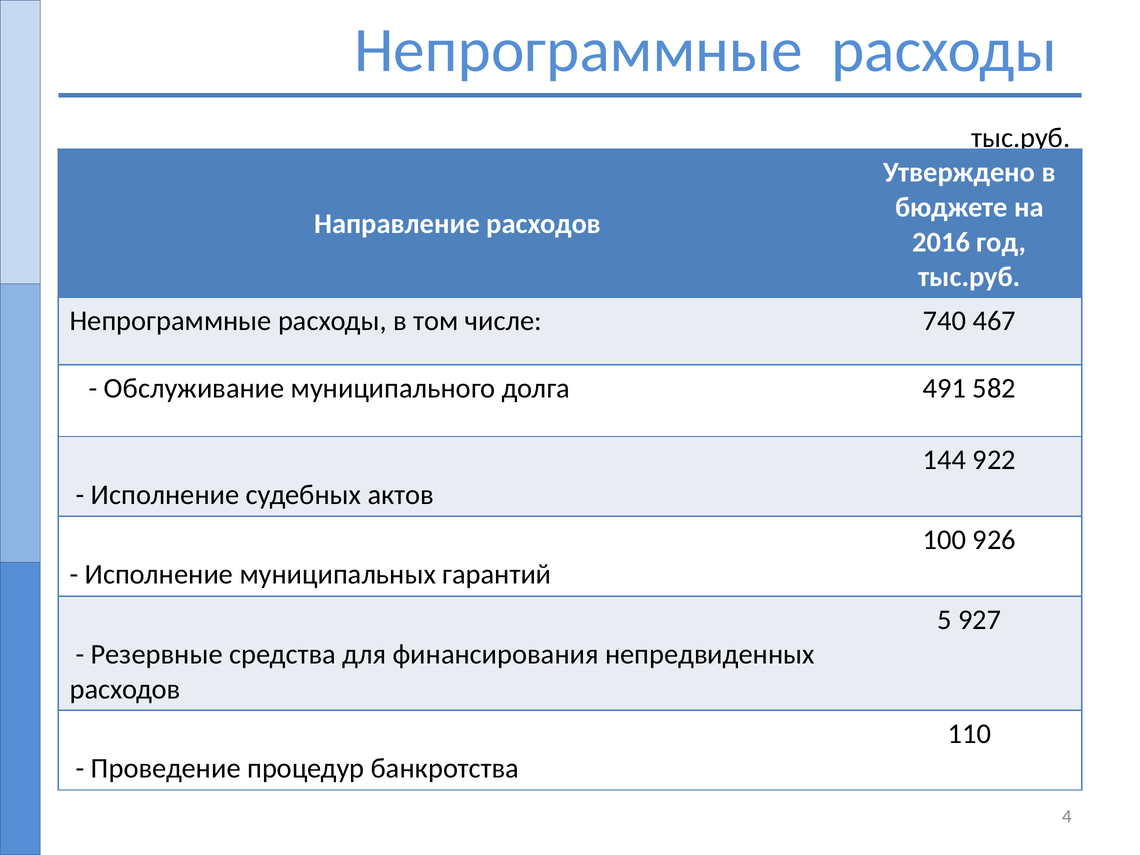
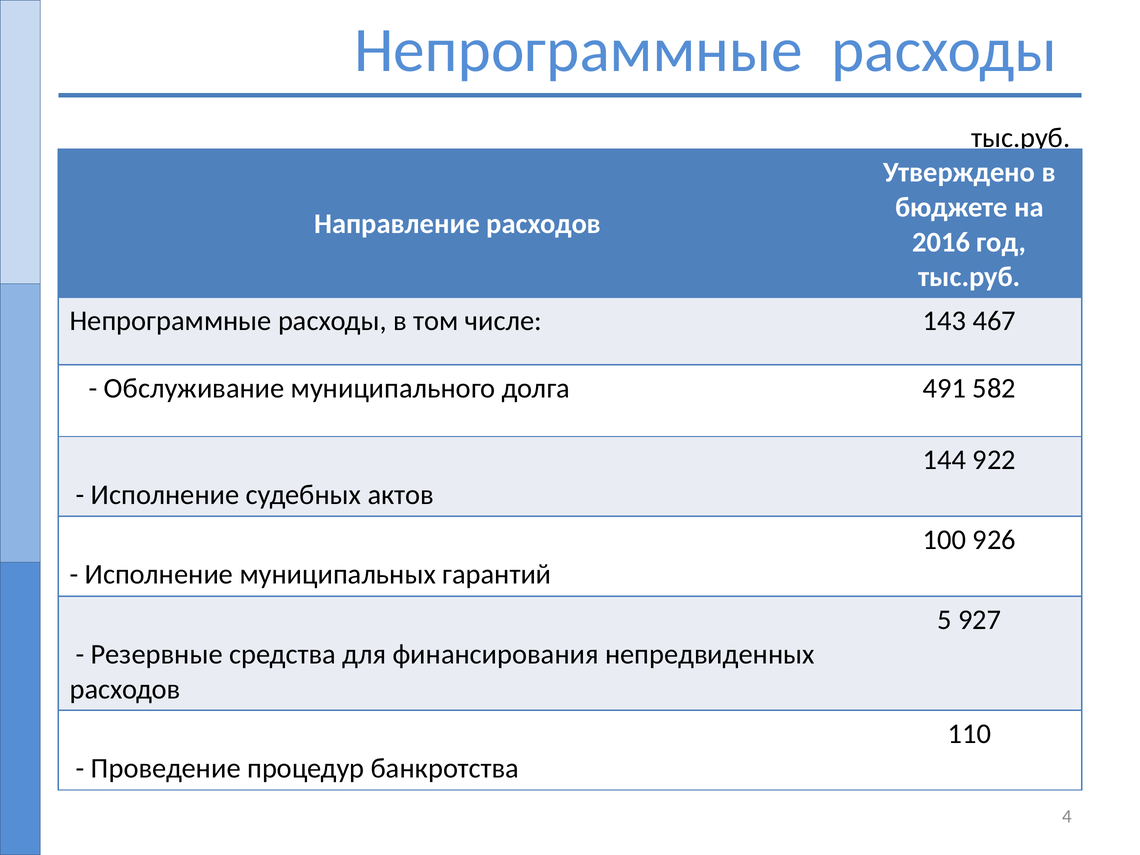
740: 740 -> 143
